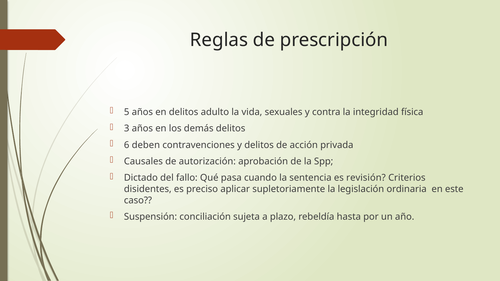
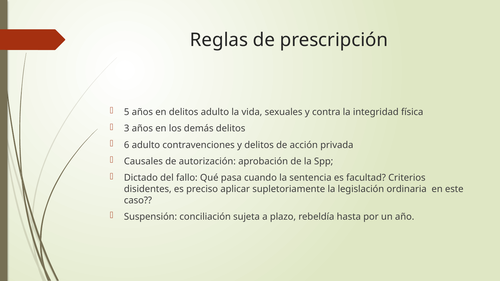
6 deben: deben -> adulto
revisión: revisión -> facultad
